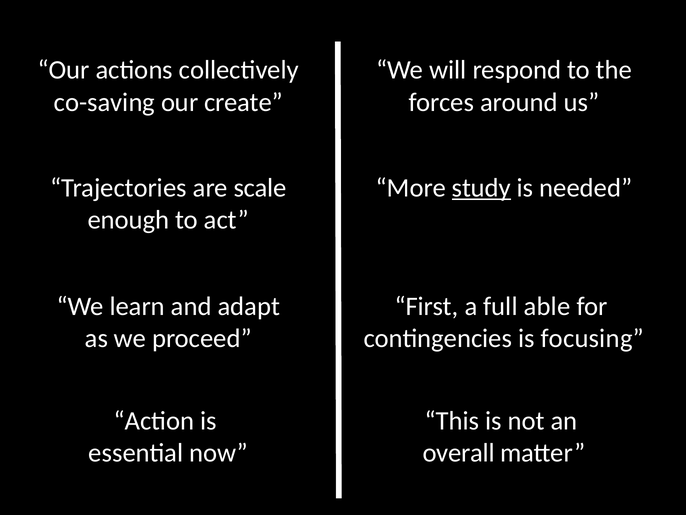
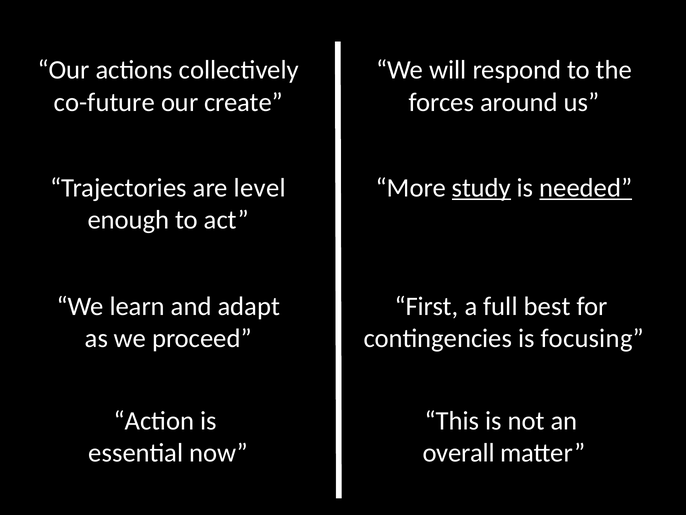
co-saving: co-saving -> co-future
scale: scale -> level
needed underline: none -> present
able: able -> best
